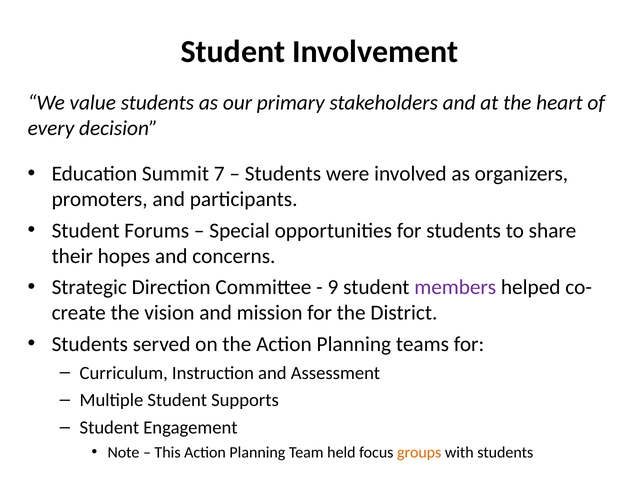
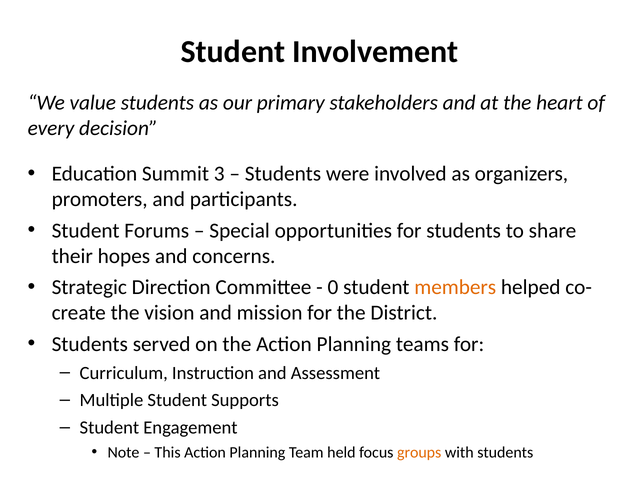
7: 7 -> 3
9: 9 -> 0
members colour: purple -> orange
